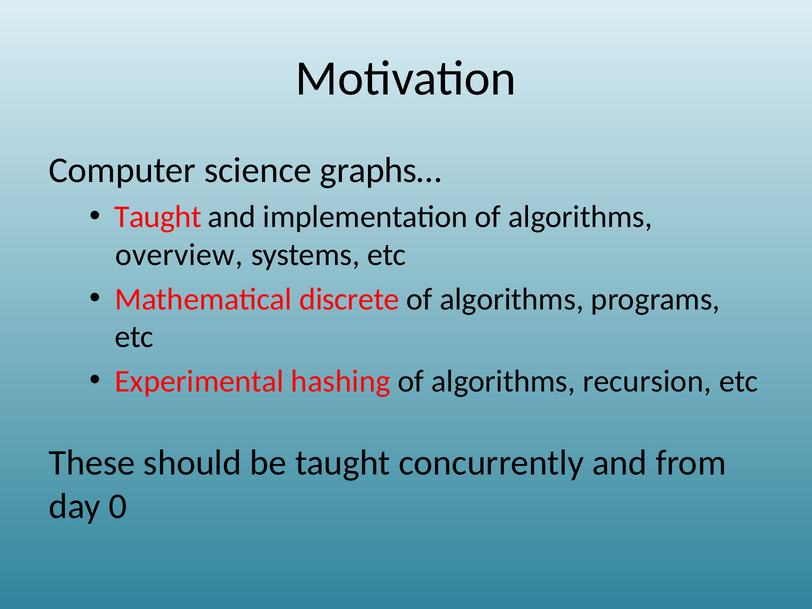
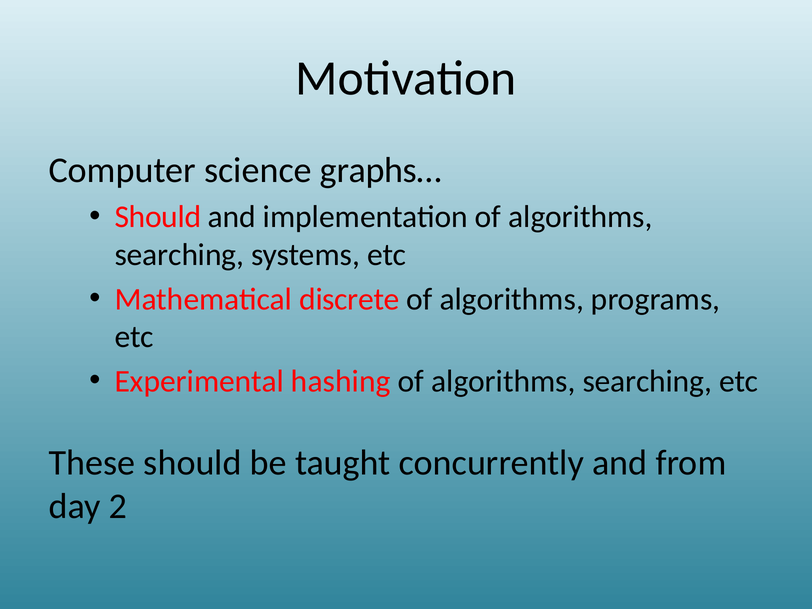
Taught at (158, 217): Taught -> Should
overview at (179, 255): overview -> searching
recursion at (647, 381): recursion -> searching
0: 0 -> 2
